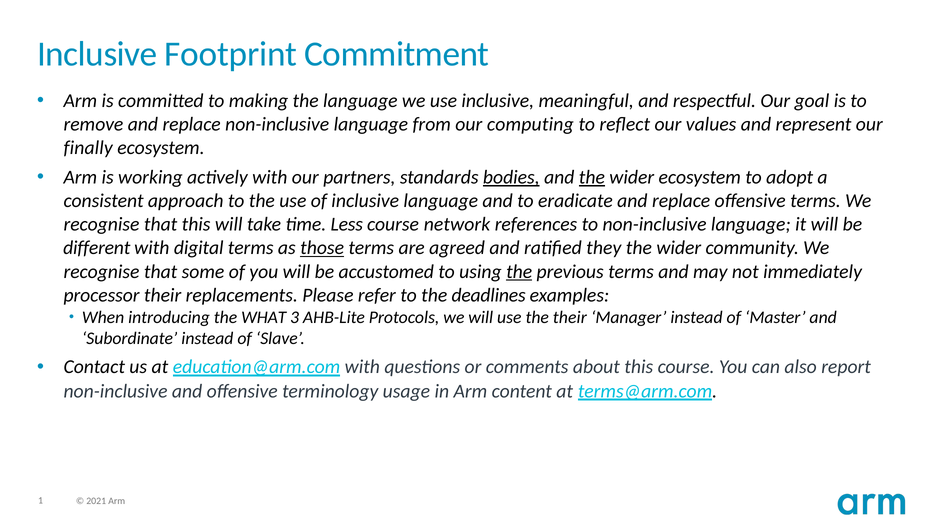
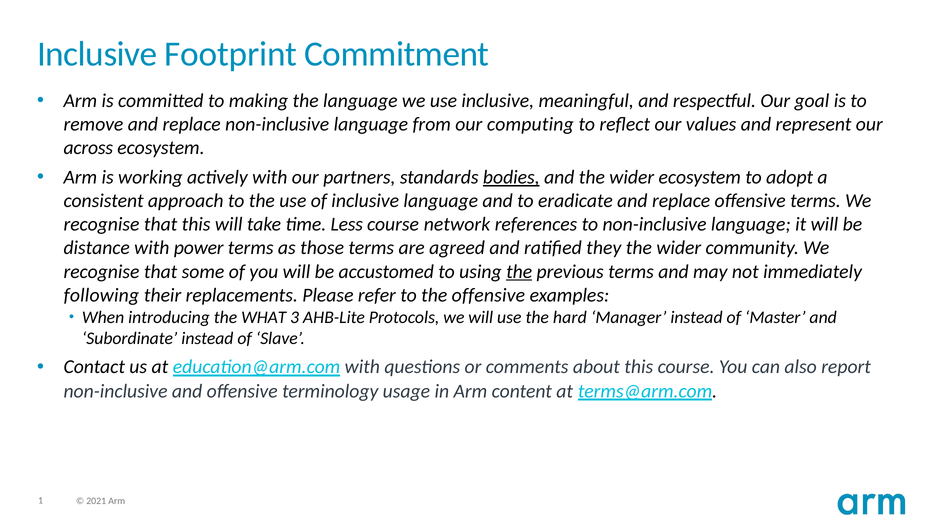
finally: finally -> across
the at (592, 177) underline: present -> none
different: different -> distance
digital: digital -> power
those underline: present -> none
processor: processor -> following
the deadlines: deadlines -> offensive
the their: their -> hard
